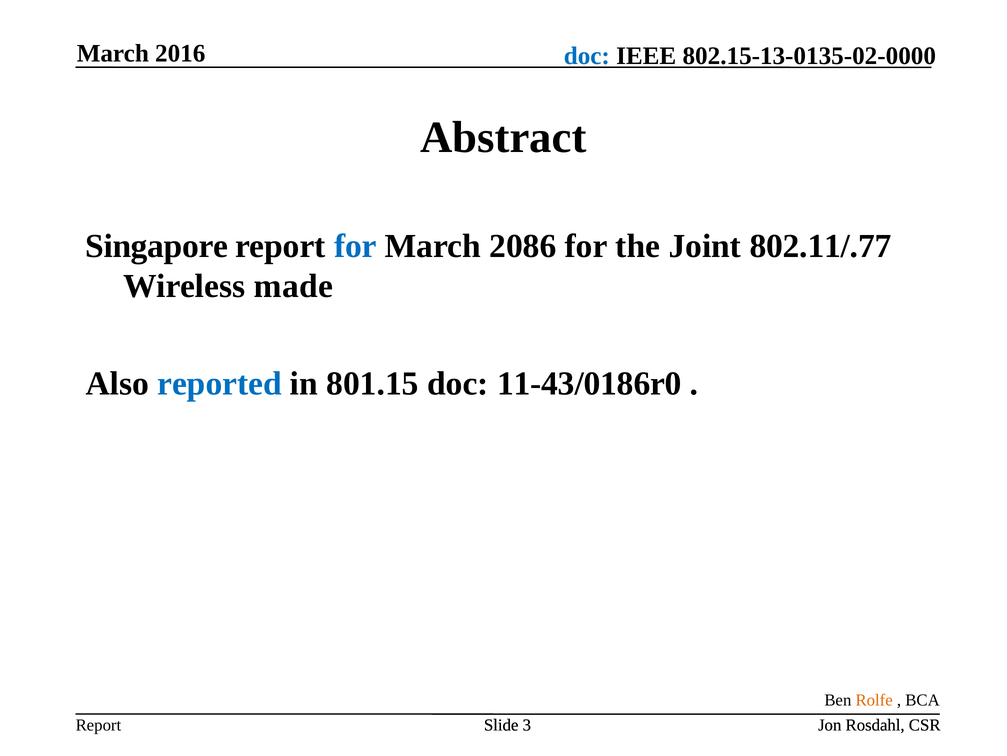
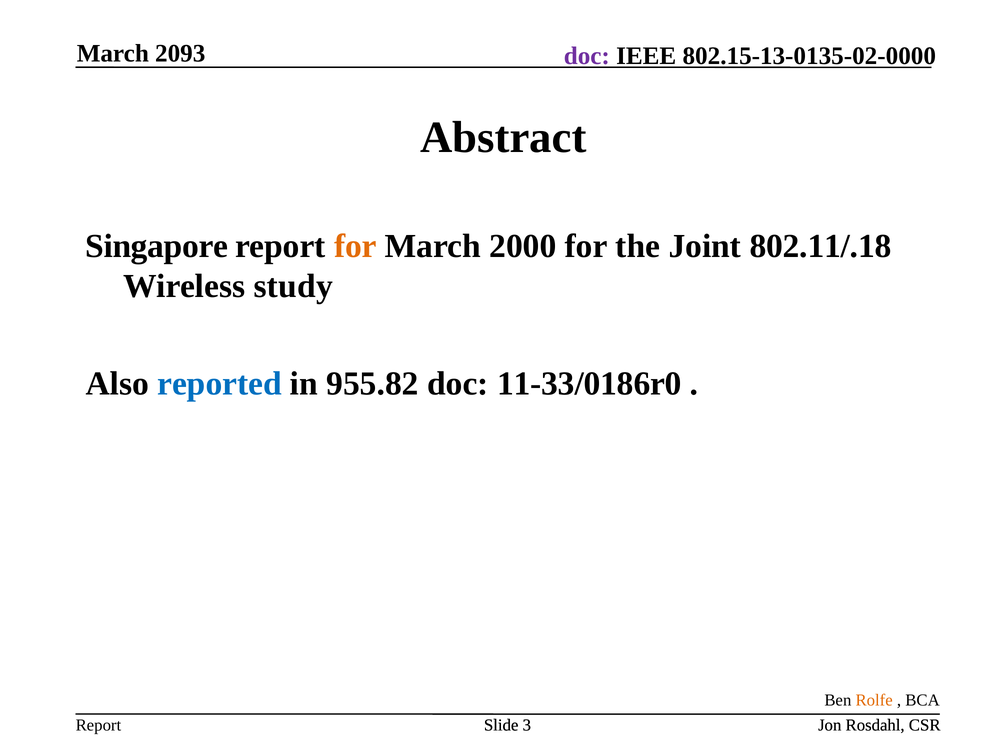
2016: 2016 -> 2093
doc at (587, 56) colour: blue -> purple
for at (355, 246) colour: blue -> orange
2086: 2086 -> 2000
802.11/.77: 802.11/.77 -> 802.11/.18
made: made -> study
801.15: 801.15 -> 955.82
11-43/0186r0: 11-43/0186r0 -> 11-33/0186r0
